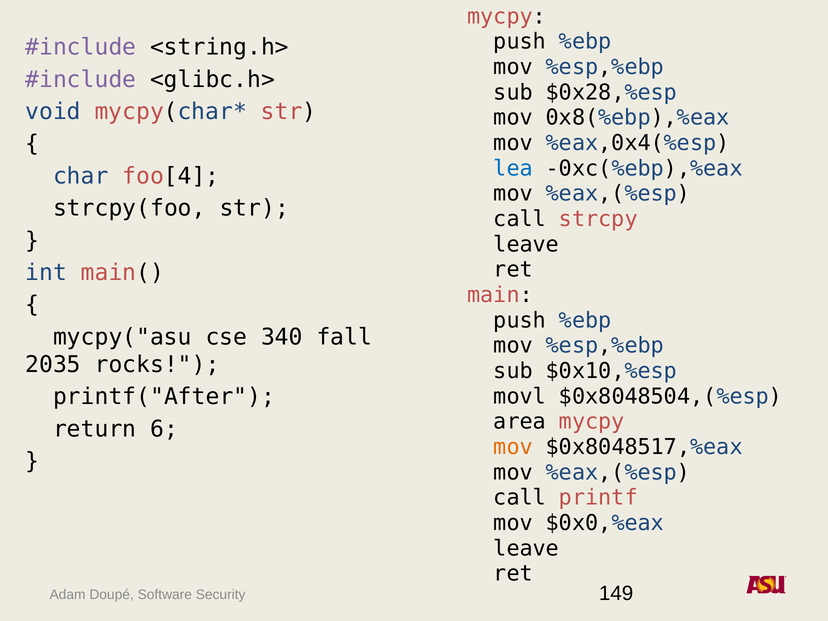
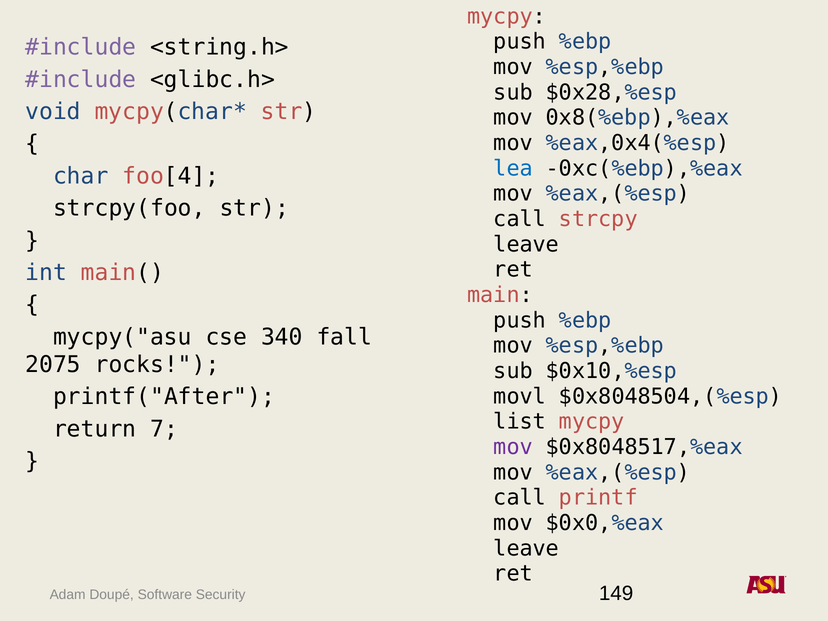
2035: 2035 -> 2075
area: area -> list
6: 6 -> 7
mov at (513, 447) colour: orange -> purple
